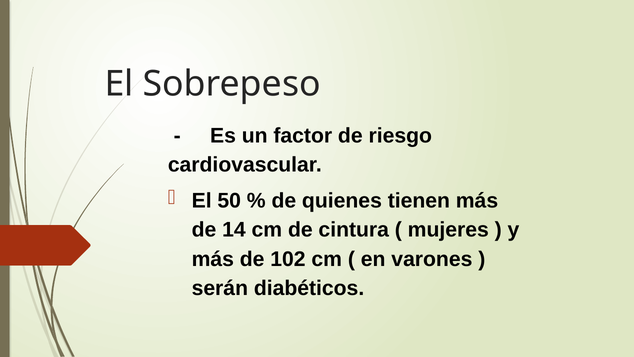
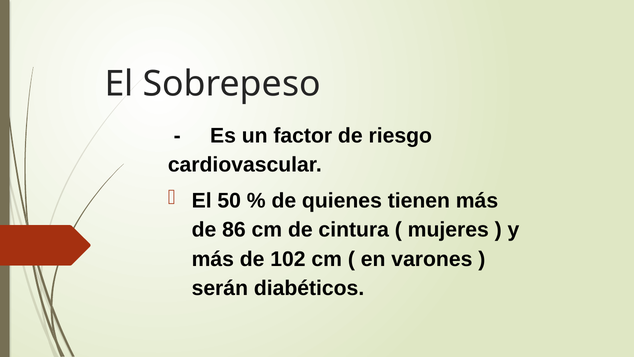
14: 14 -> 86
